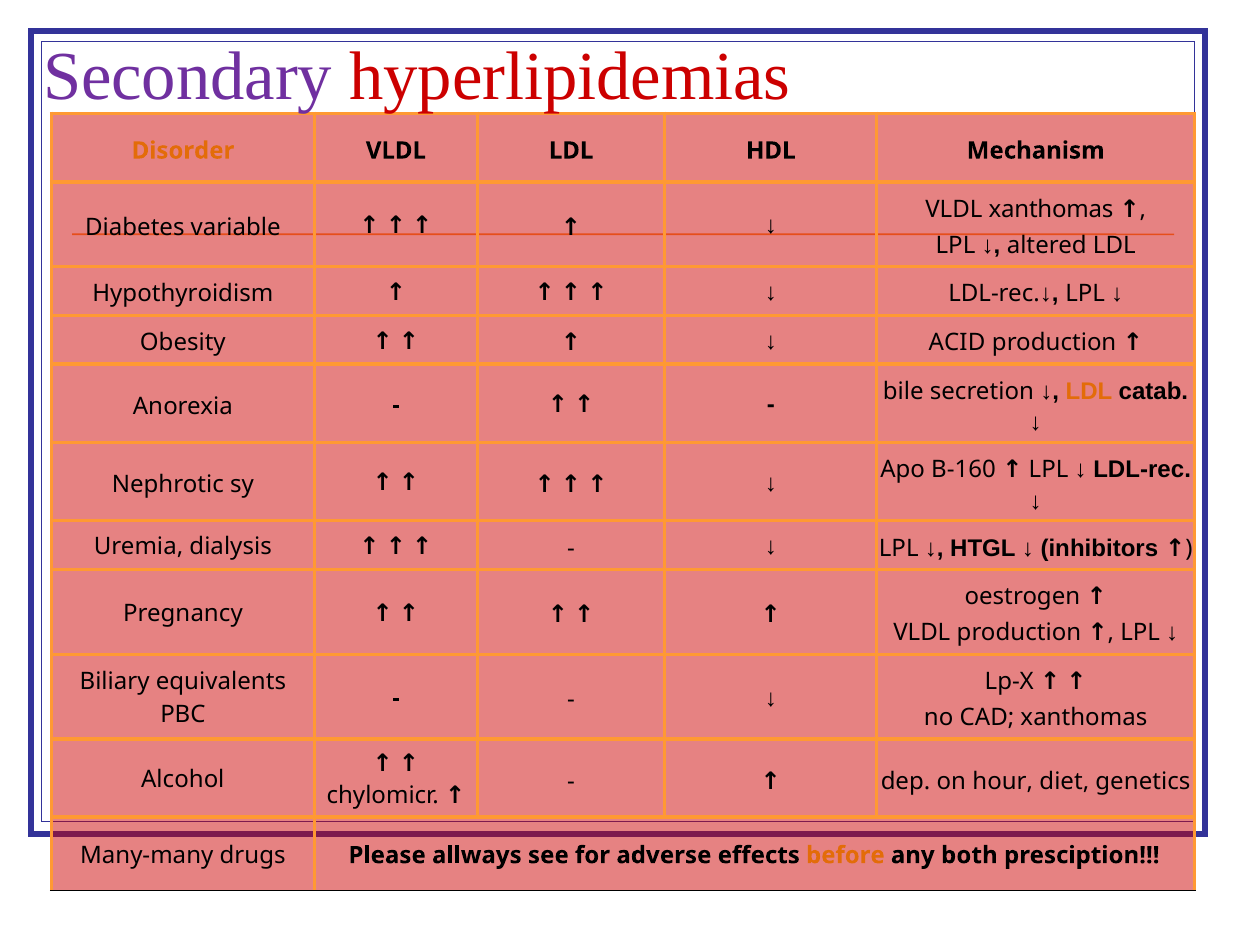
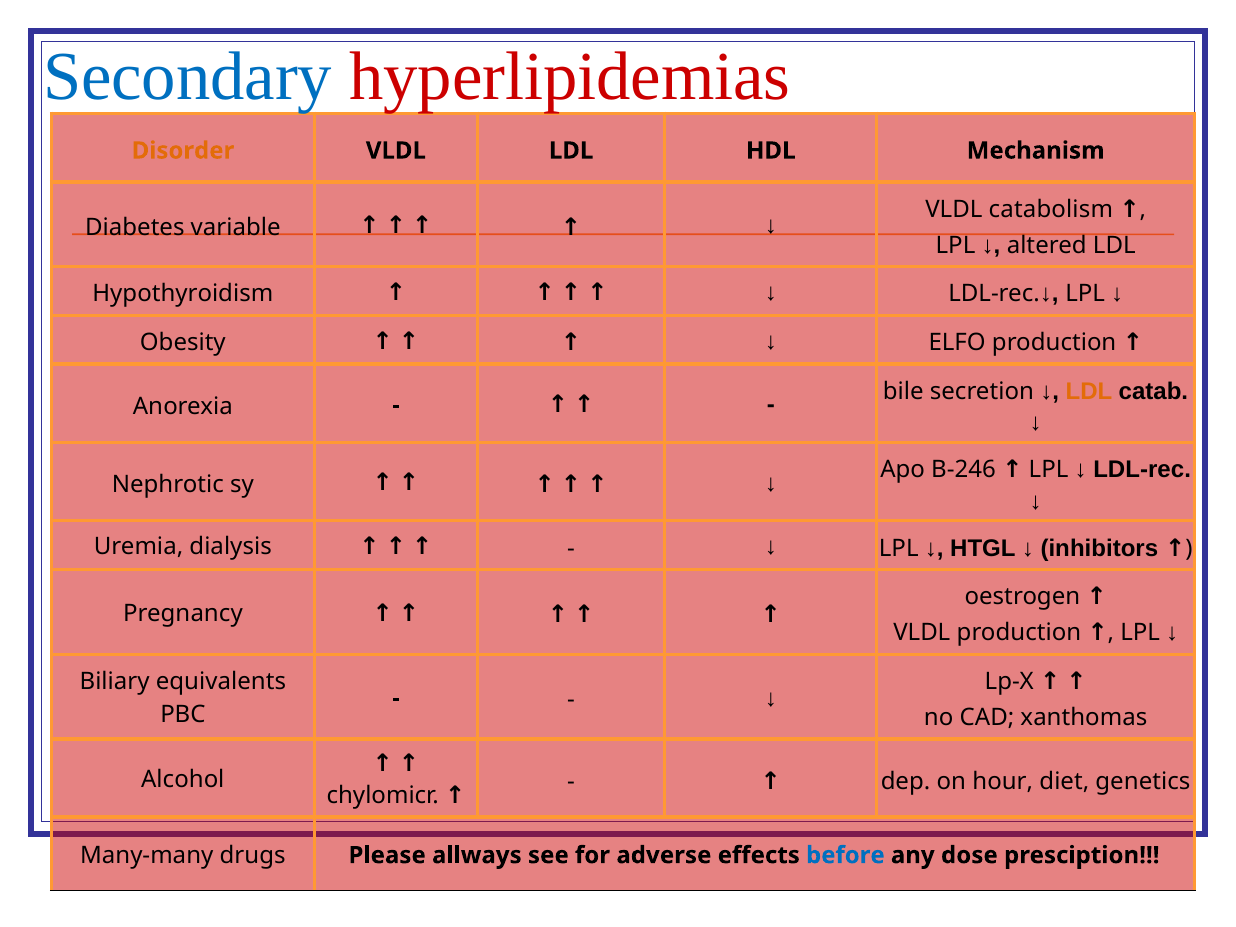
Secondary colour: purple -> blue
VLDL xanthomas: xanthomas -> catabolism
ACID: ACID -> ELFO
B-160: B-160 -> B-246
before colour: orange -> blue
both: both -> dose
